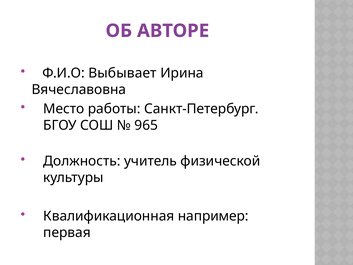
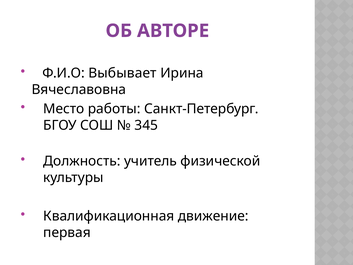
965: 965 -> 345
например: например -> движение
